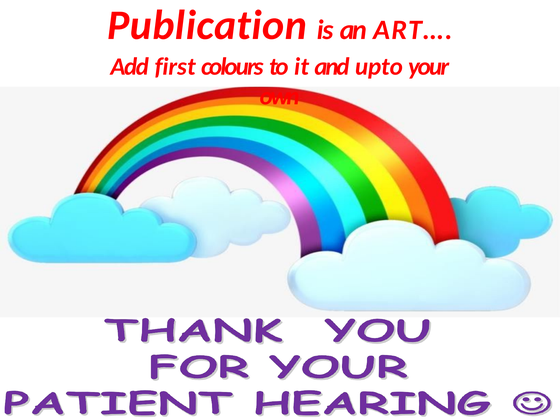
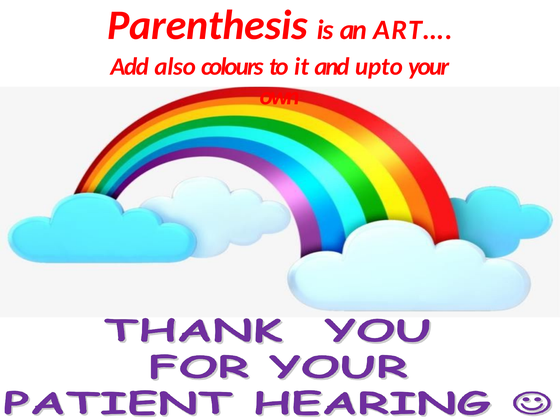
Publication: Publication -> Parenthesis
first: first -> also
